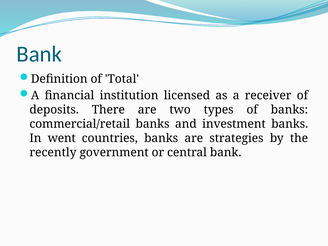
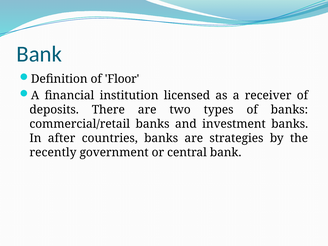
Total: Total -> Floor
went: went -> after
